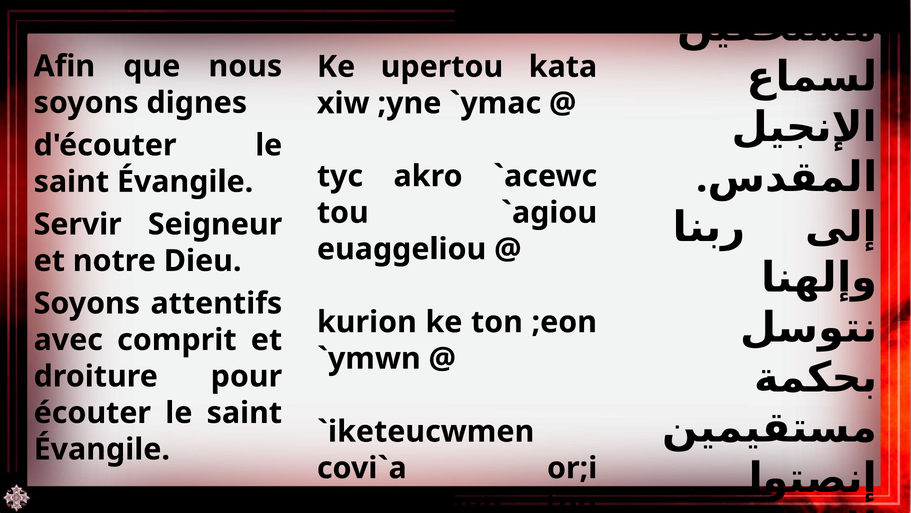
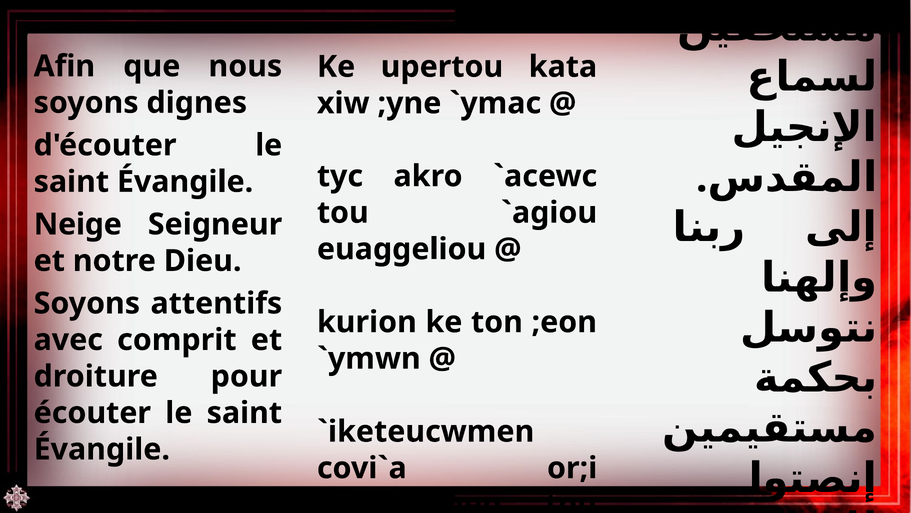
Servir: Servir -> Neige
